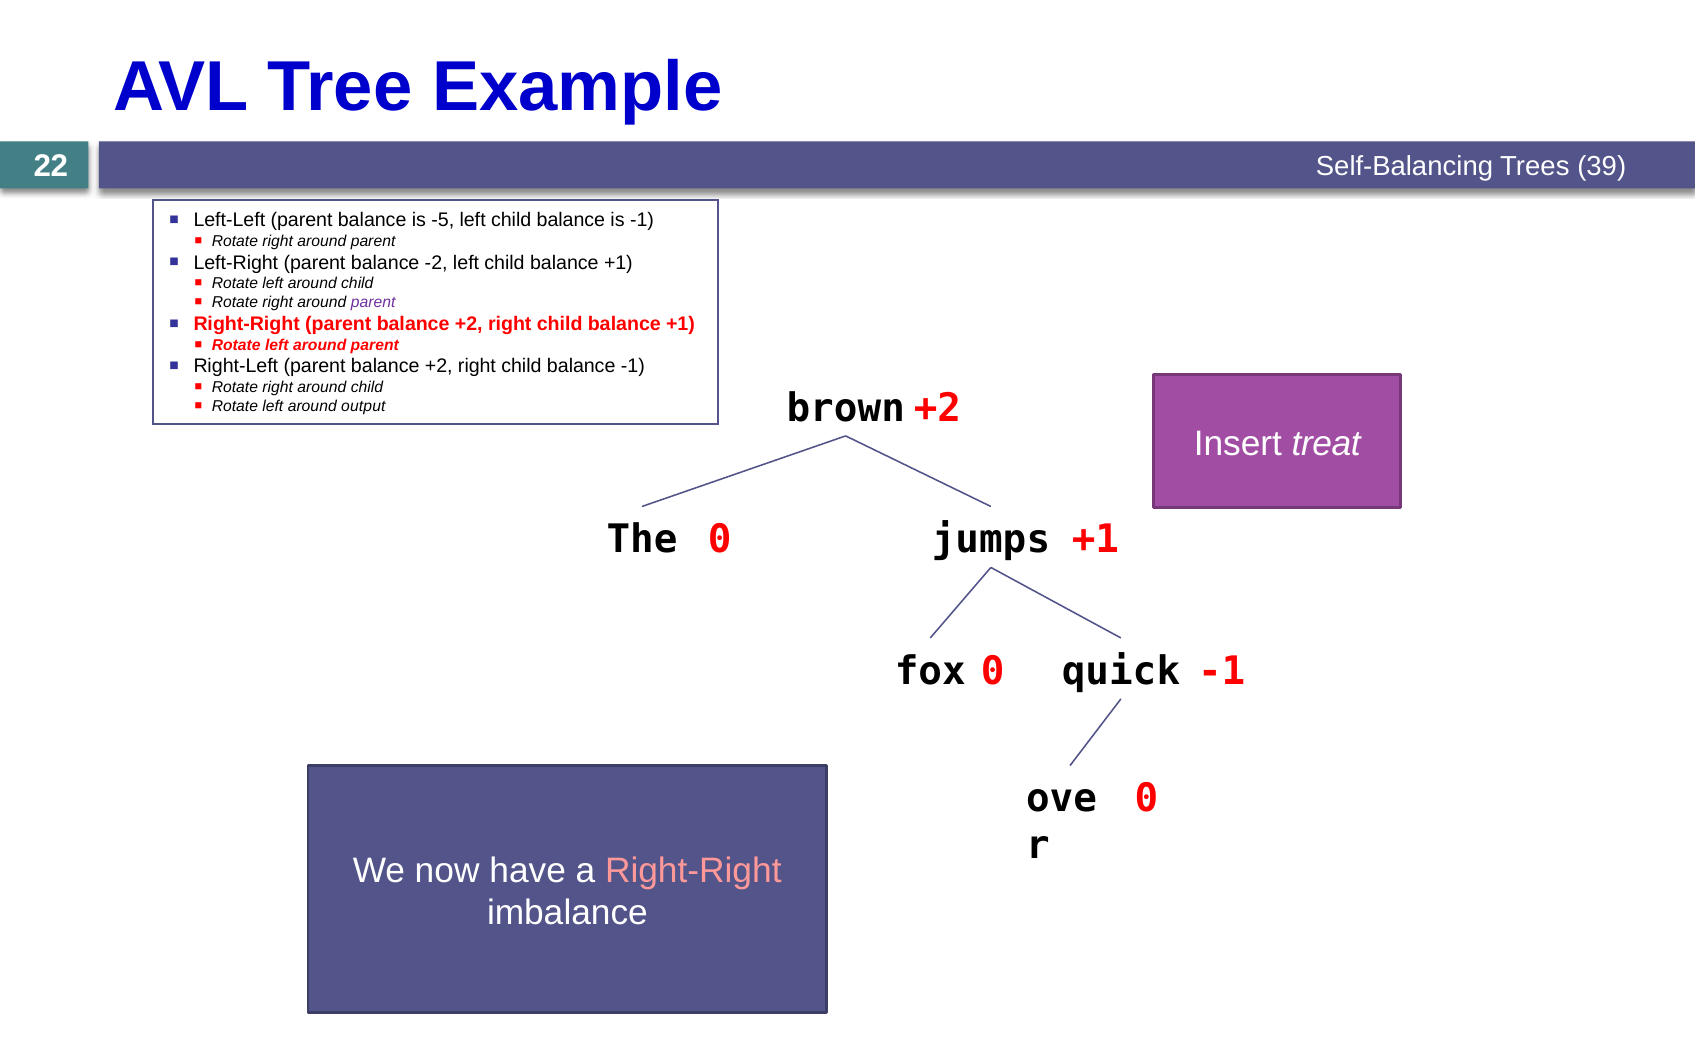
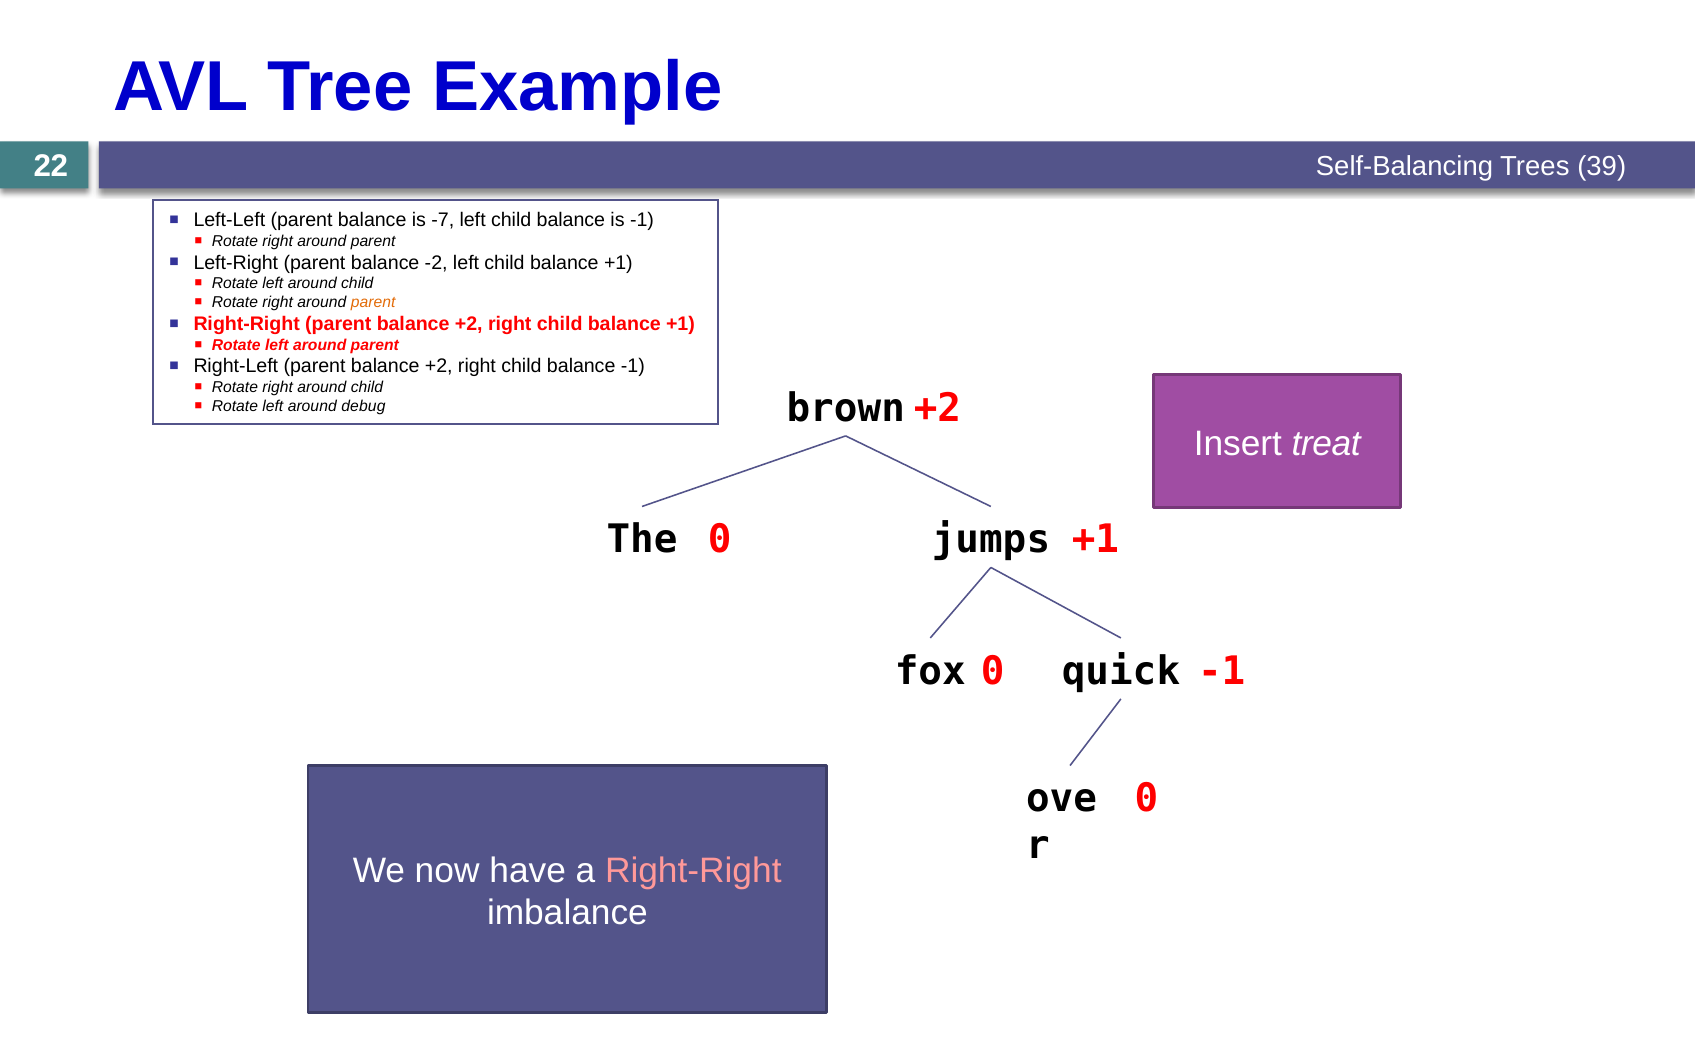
-5: -5 -> -7
parent at (373, 302) colour: purple -> orange
output: output -> debug
